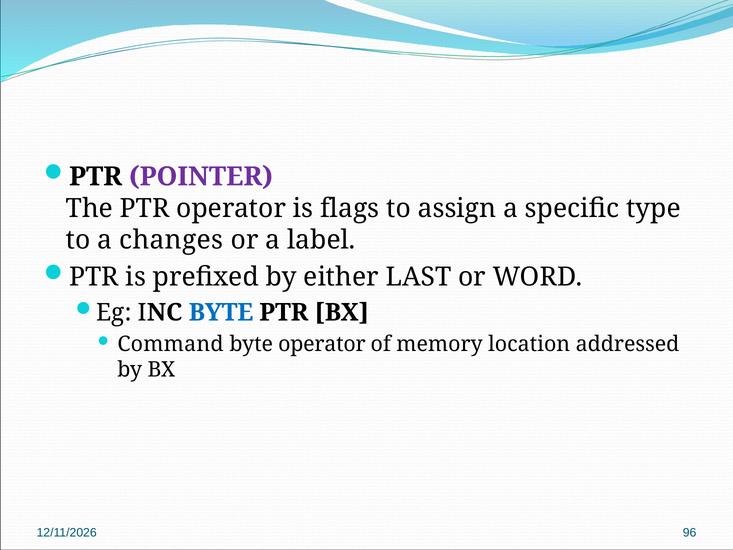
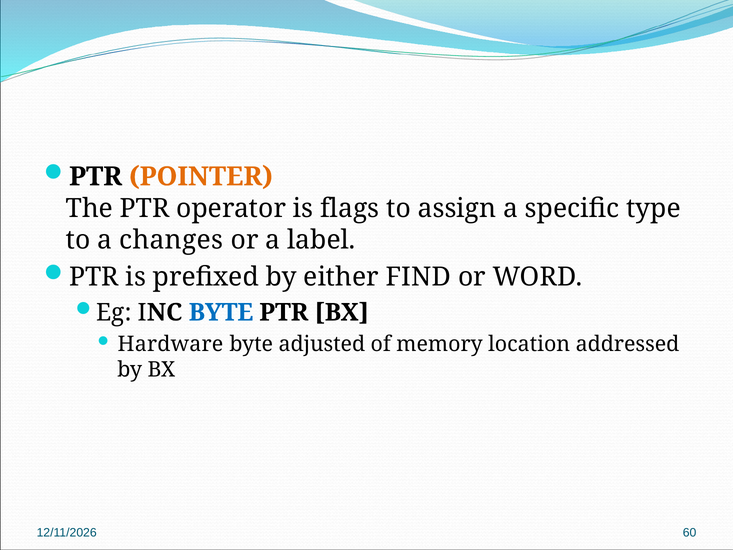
POINTER colour: purple -> orange
LAST: LAST -> FIND
Command: Command -> Hardware
byte operator: operator -> adjusted
96: 96 -> 60
